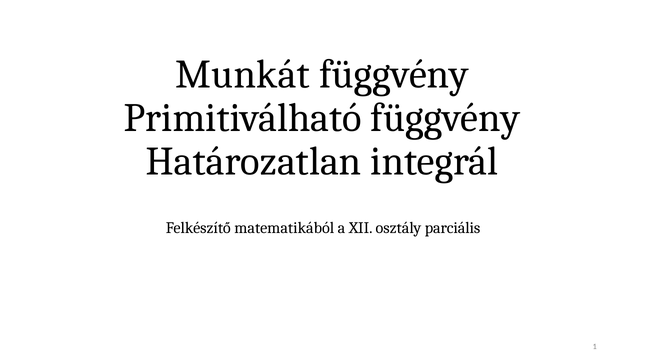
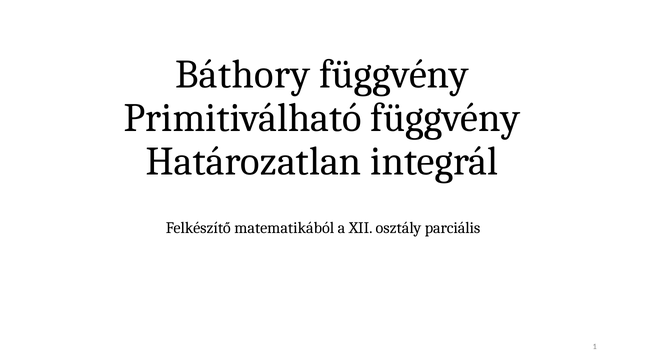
Munkát: Munkát -> Báthory
